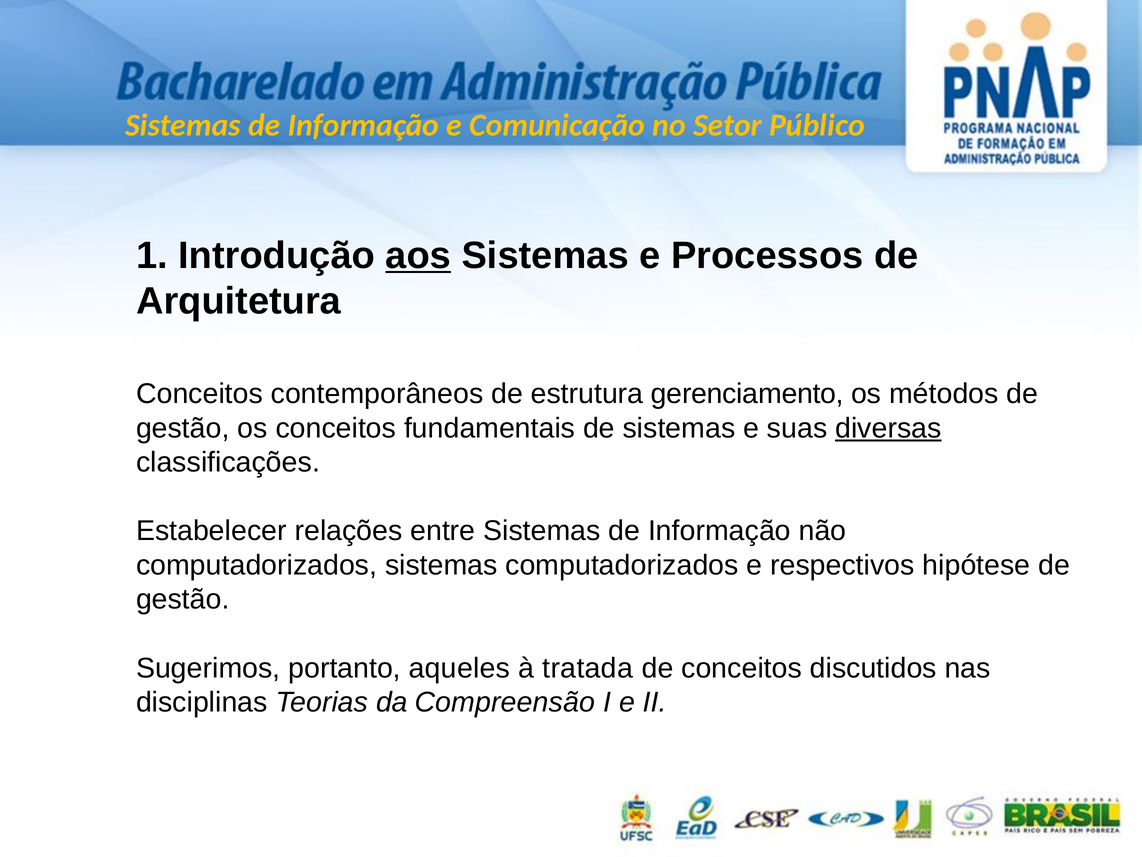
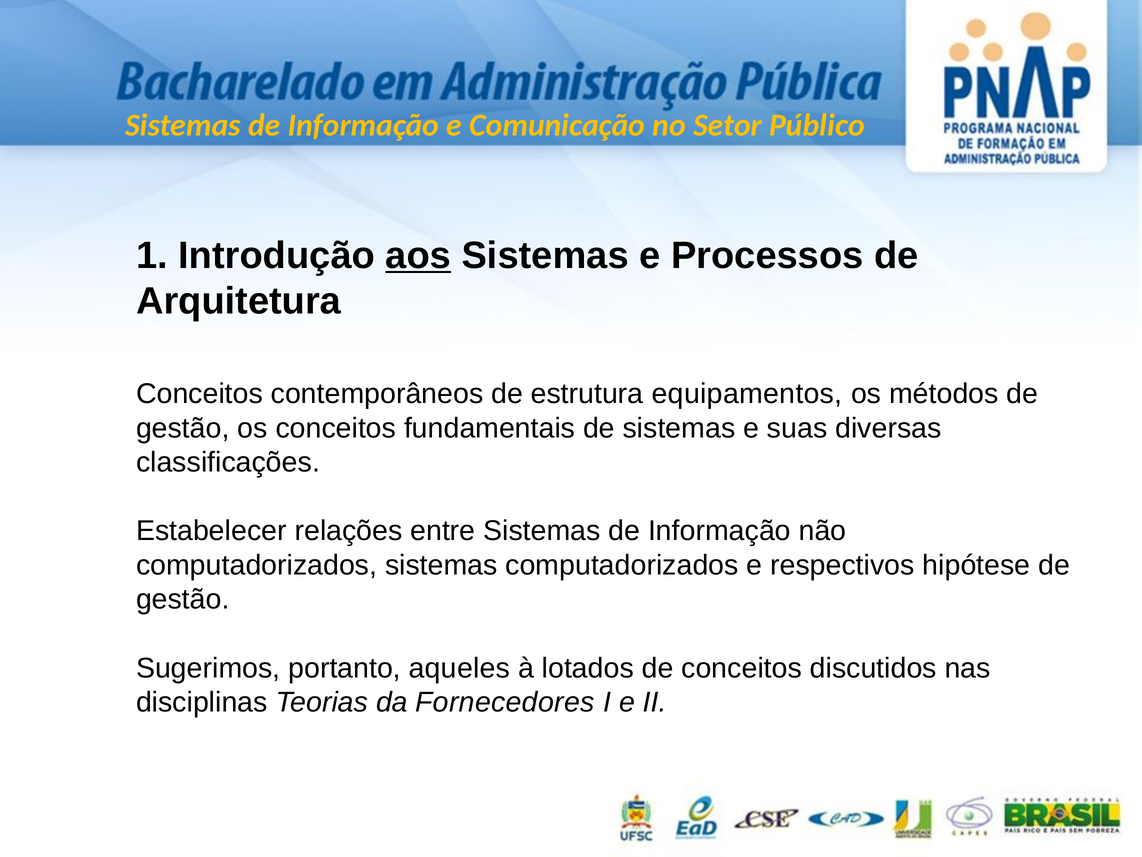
gerenciamento: gerenciamento -> equipamentos
diversas underline: present -> none
tratada: tratada -> lotados
Compreensão: Compreensão -> Fornecedores
